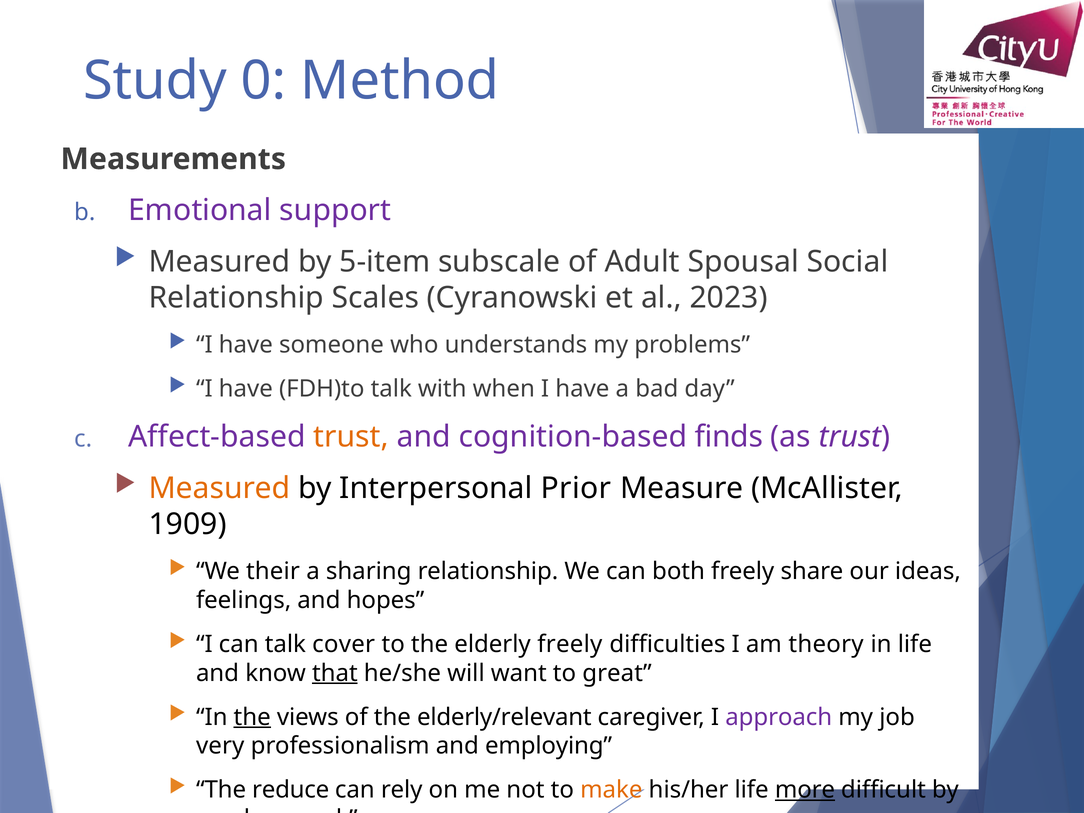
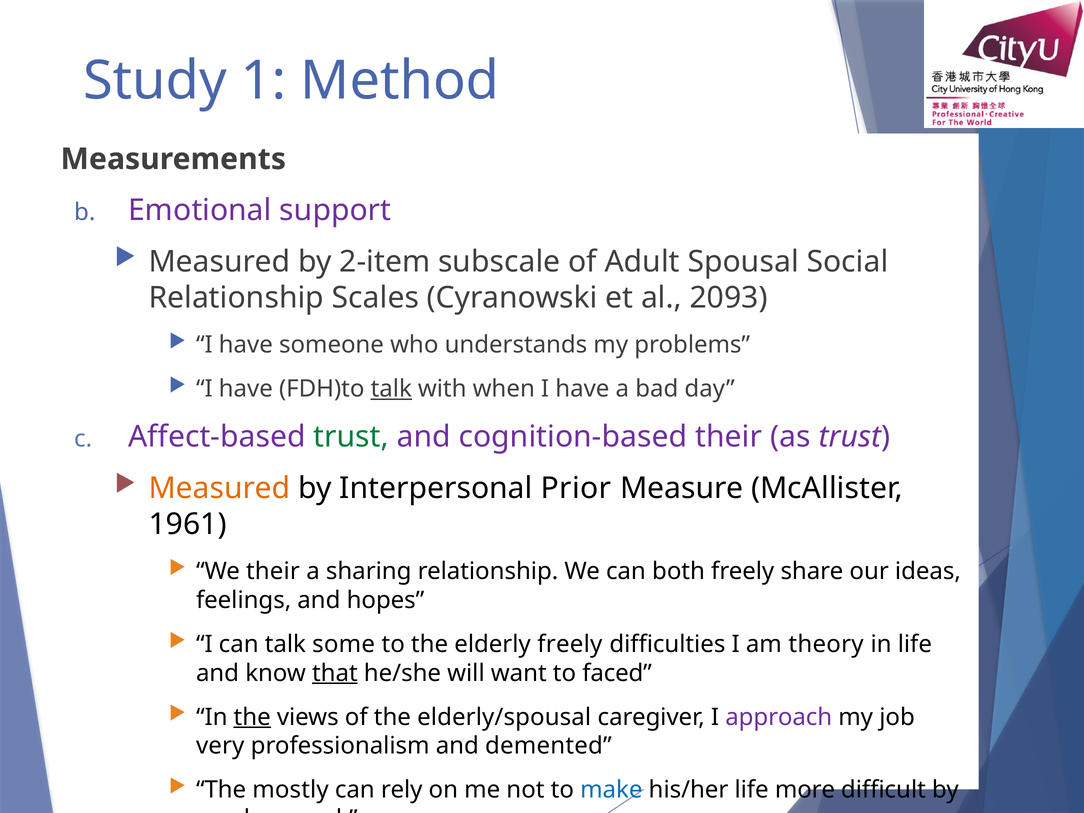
0: 0 -> 1
5-item: 5-item -> 2-item
2023: 2023 -> 2093
talk at (391, 389) underline: none -> present
trust at (351, 437) colour: orange -> green
cognition-based finds: finds -> their
1909: 1909 -> 1961
cover: cover -> some
great: great -> faced
elderly/relevant: elderly/relevant -> elderly/spousal
employing: employing -> demented
reduce: reduce -> mostly
make colour: orange -> blue
more underline: present -> none
